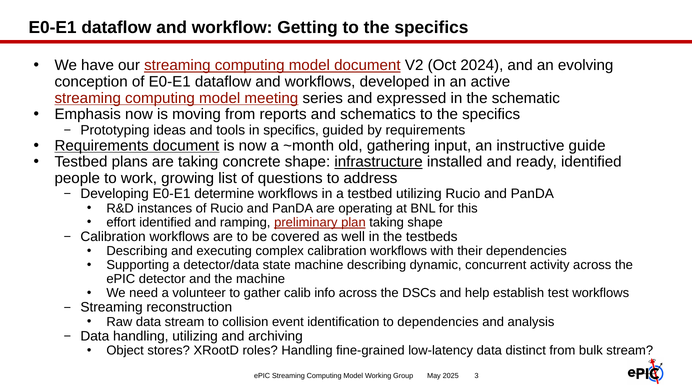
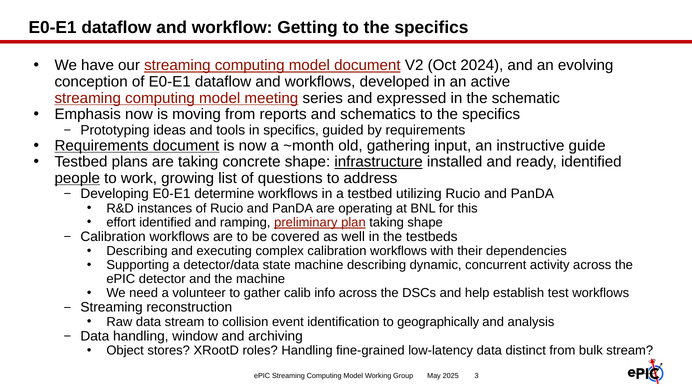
people underline: none -> present
to dependencies: dependencies -> geographically
handling utilizing: utilizing -> window
